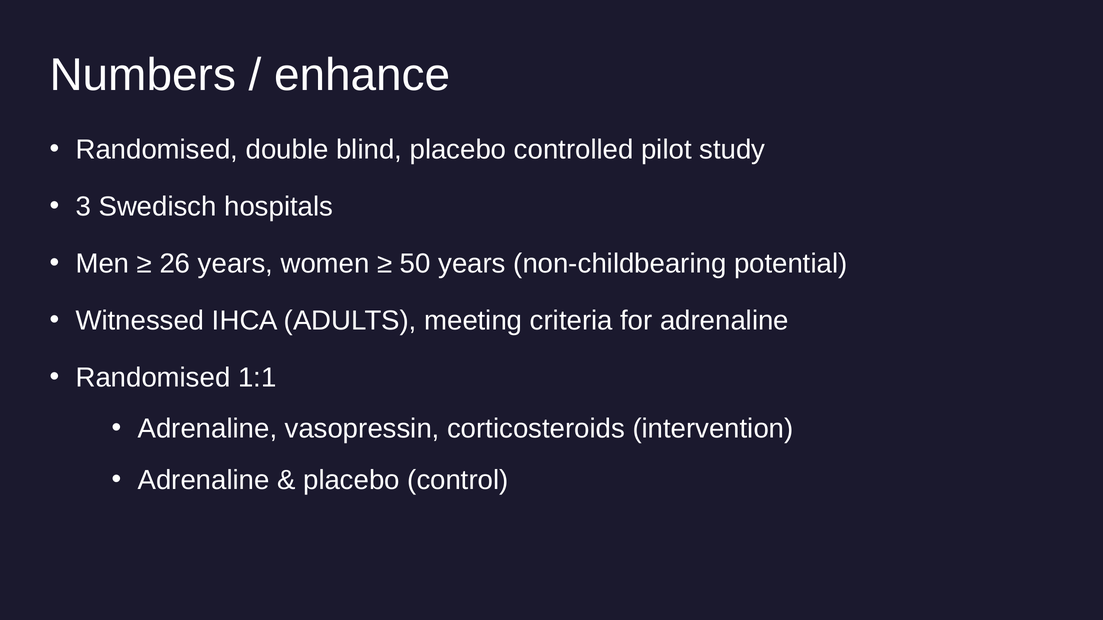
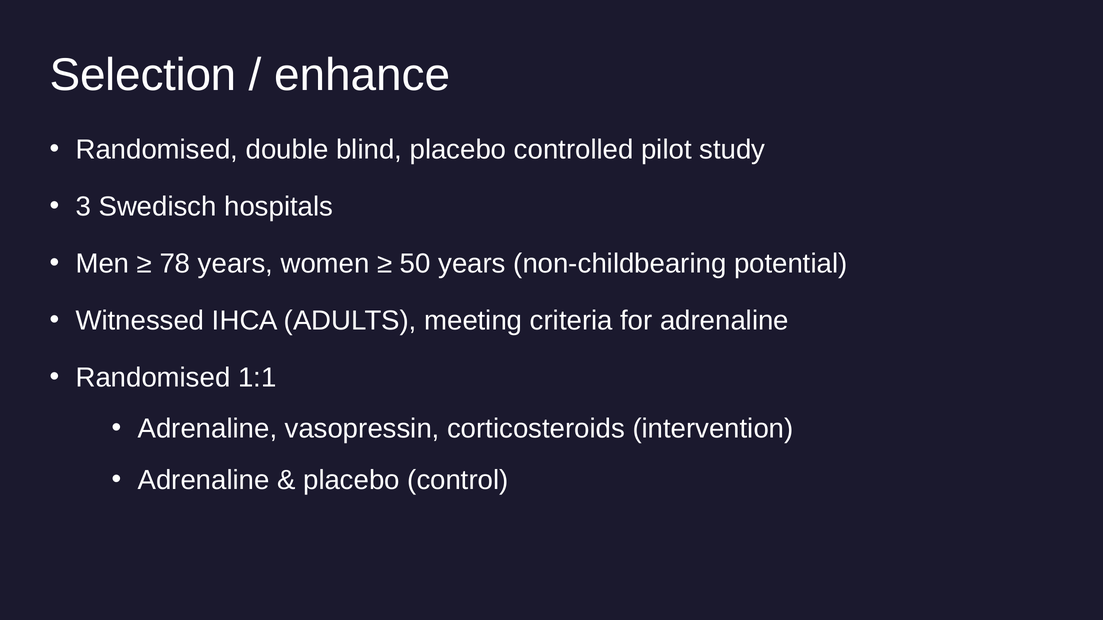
Numbers: Numbers -> Selection
26: 26 -> 78
